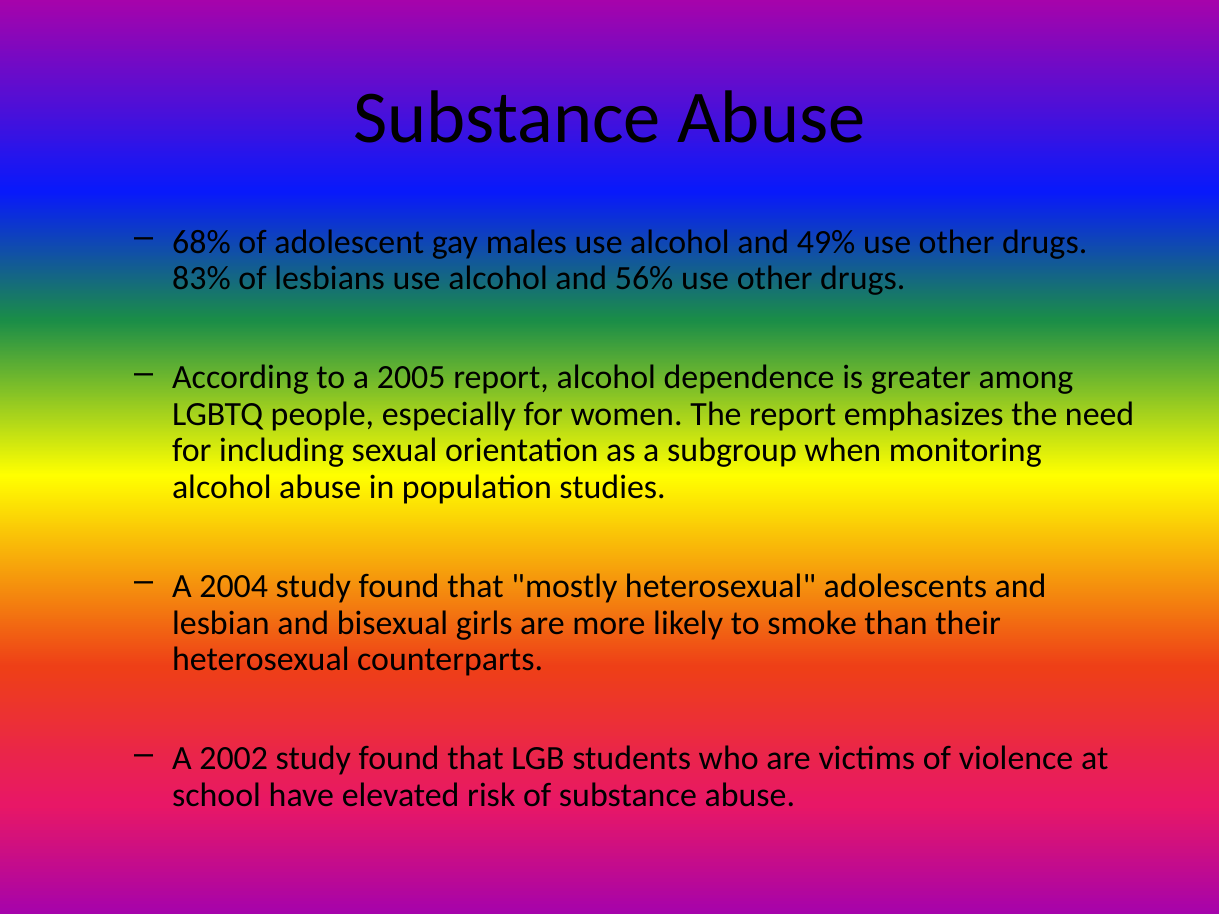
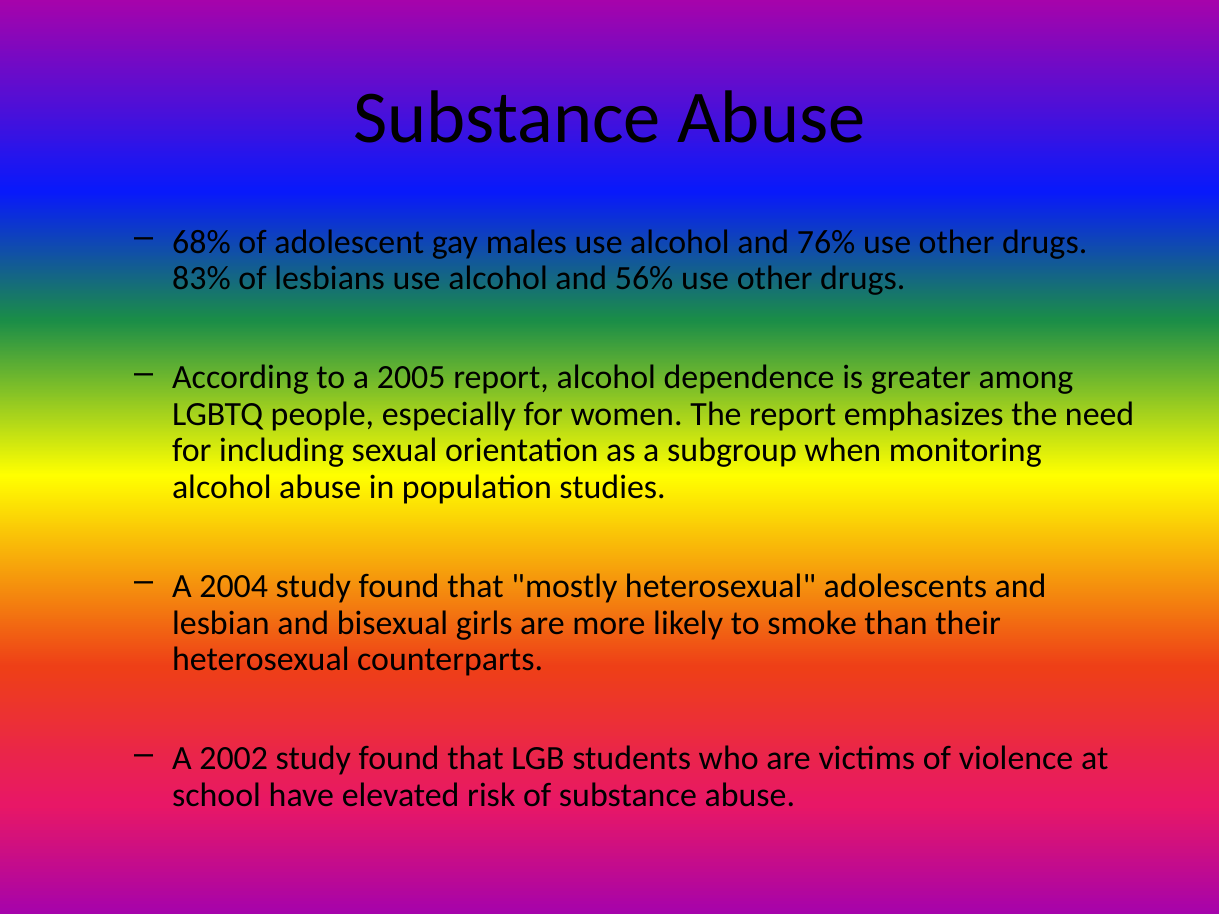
49%: 49% -> 76%
